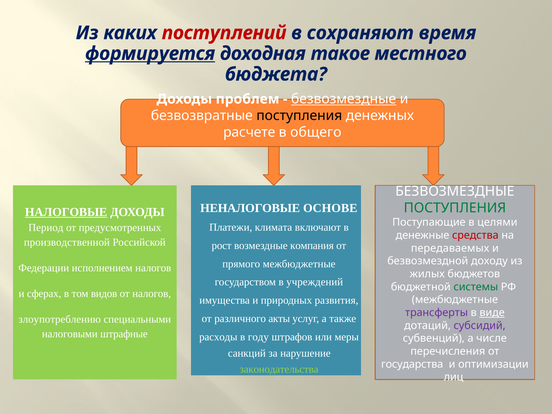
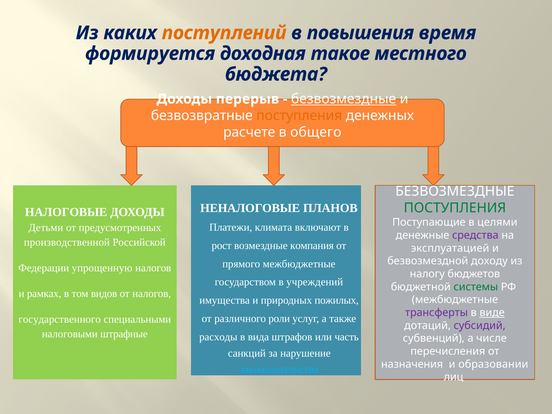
поступлений colour: red -> orange
сохраняют: сохраняют -> повышения
формируется underline: present -> none
проблем: проблем -> перерыв
поступления at (299, 116) colour: black -> orange
ОСНОВЕ: ОСНОВЕ -> ПЛАНОВ
НАЛОГОВЫЕ underline: present -> none
Период: Период -> Детьми
средства colour: red -> purple
передаваемых: передаваемых -> эксплуатацией
исполнением: исполнением -> упрощенную
жилых: жилых -> налогу
сферах: сферах -> рамках
развития: развития -> пожилых
акты: акты -> роли
злоупотреблению: злоупотреблению -> государственного
году: году -> вида
меры: меры -> часть
государства: государства -> назначения
оптимизации: оптимизации -> образовании
законодательства colour: light green -> light blue
